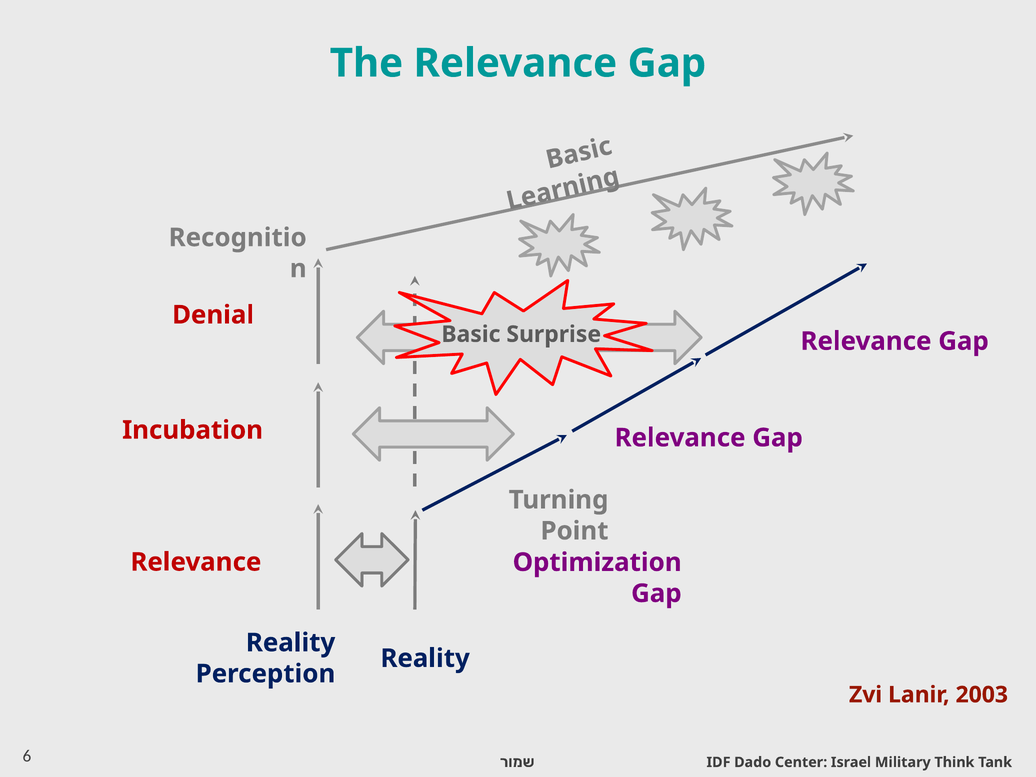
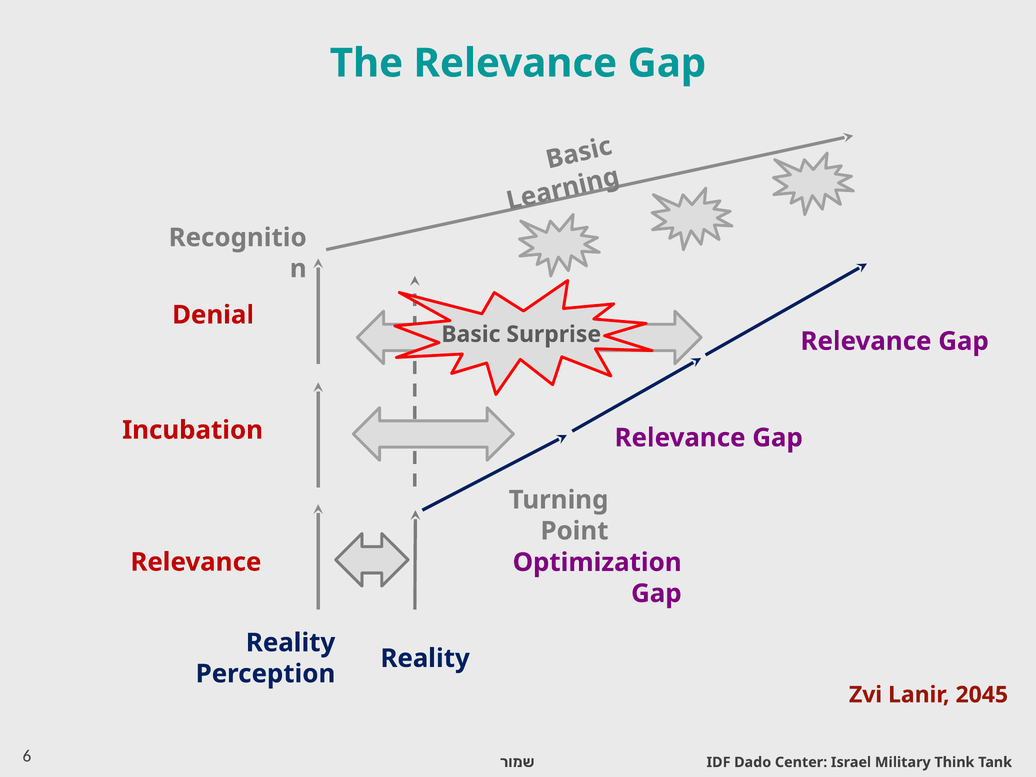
2003: 2003 -> 2045
